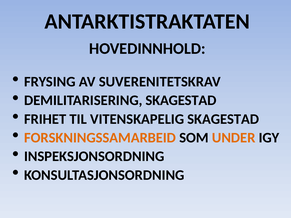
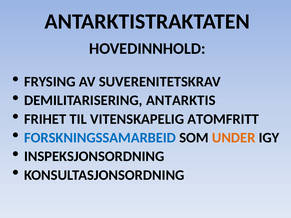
DEMILITARISERING SKAGESTAD: SKAGESTAD -> ANTARKTIS
VITENSKAPELIG SKAGESTAD: SKAGESTAD -> ATOMFRITT
FORSKNINGSSAMARBEID colour: orange -> blue
